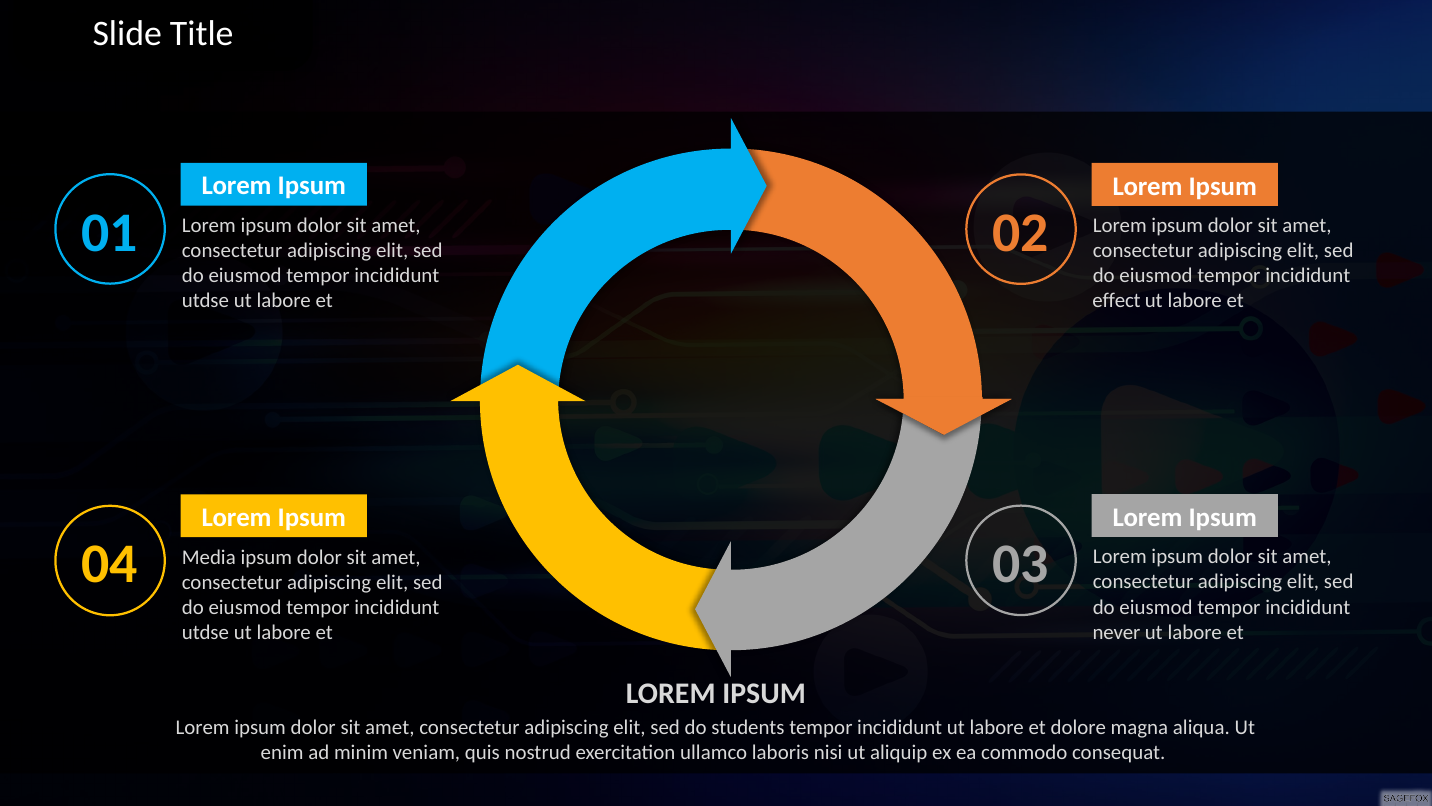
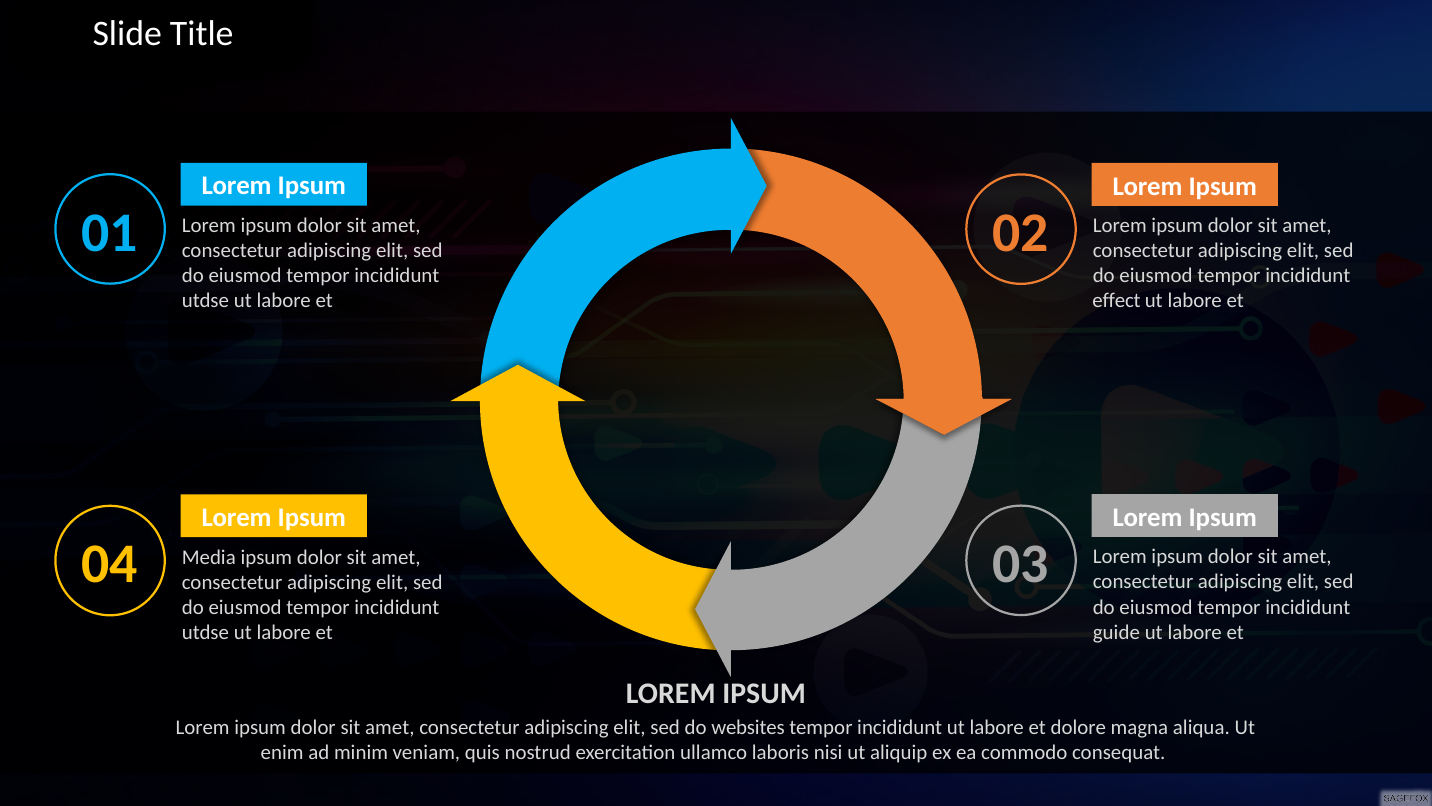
never: never -> guide
students: students -> websites
